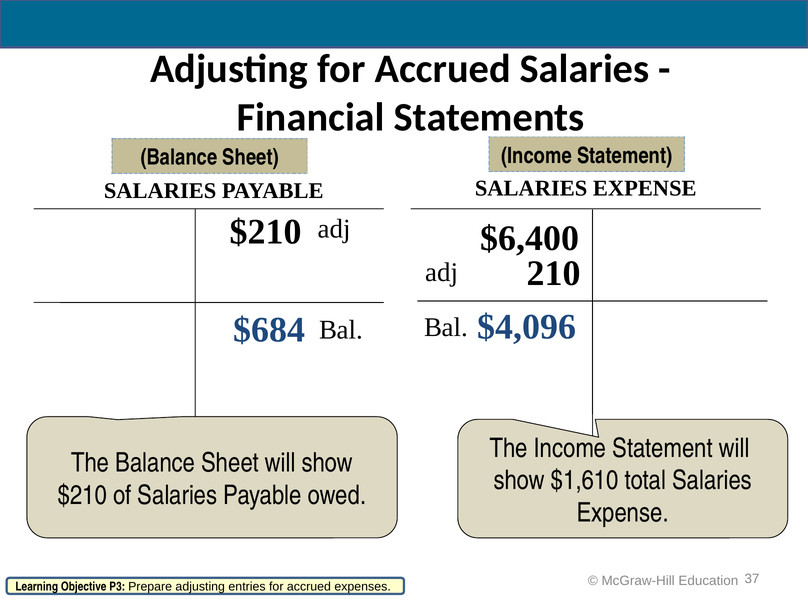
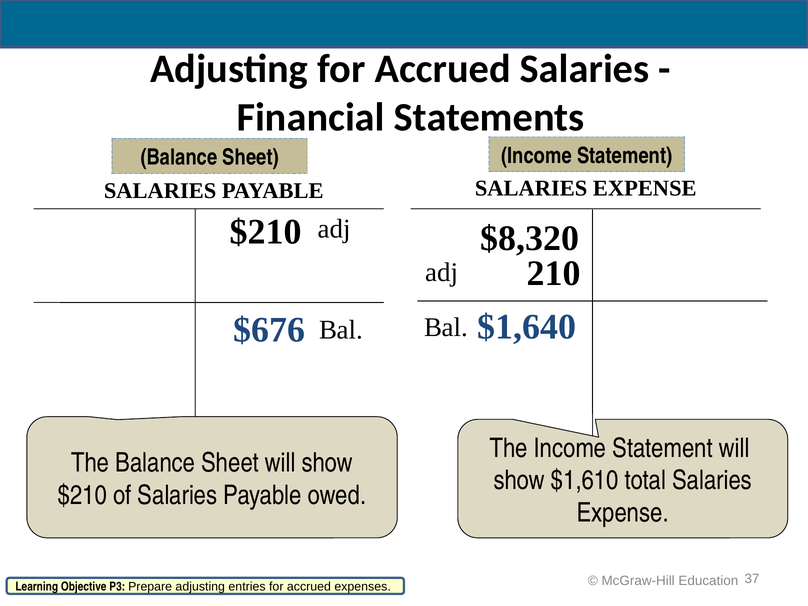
$6,400: $6,400 -> $8,320
$4,096: $4,096 -> $1,640
$684: $684 -> $676
